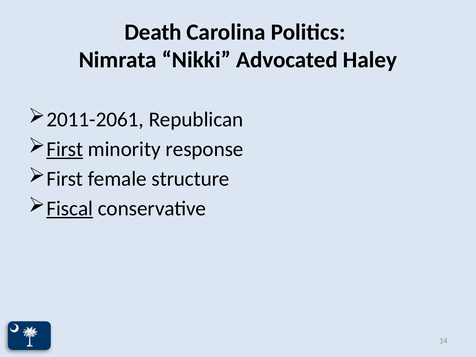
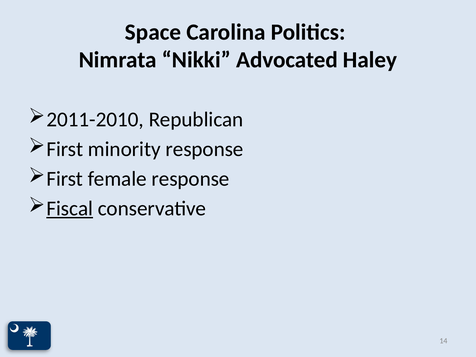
Death: Death -> Space
2011-2061: 2011-2061 -> 2011-2010
First at (65, 149) underline: present -> none
female structure: structure -> response
